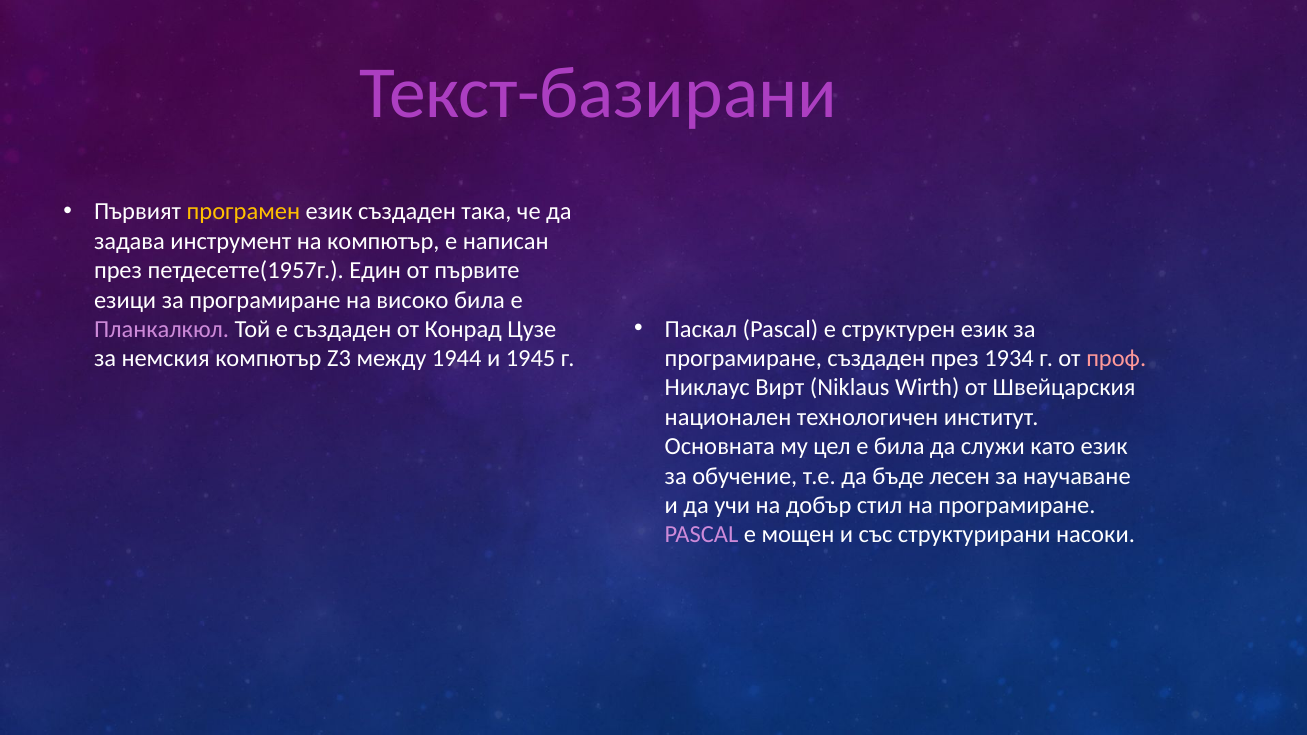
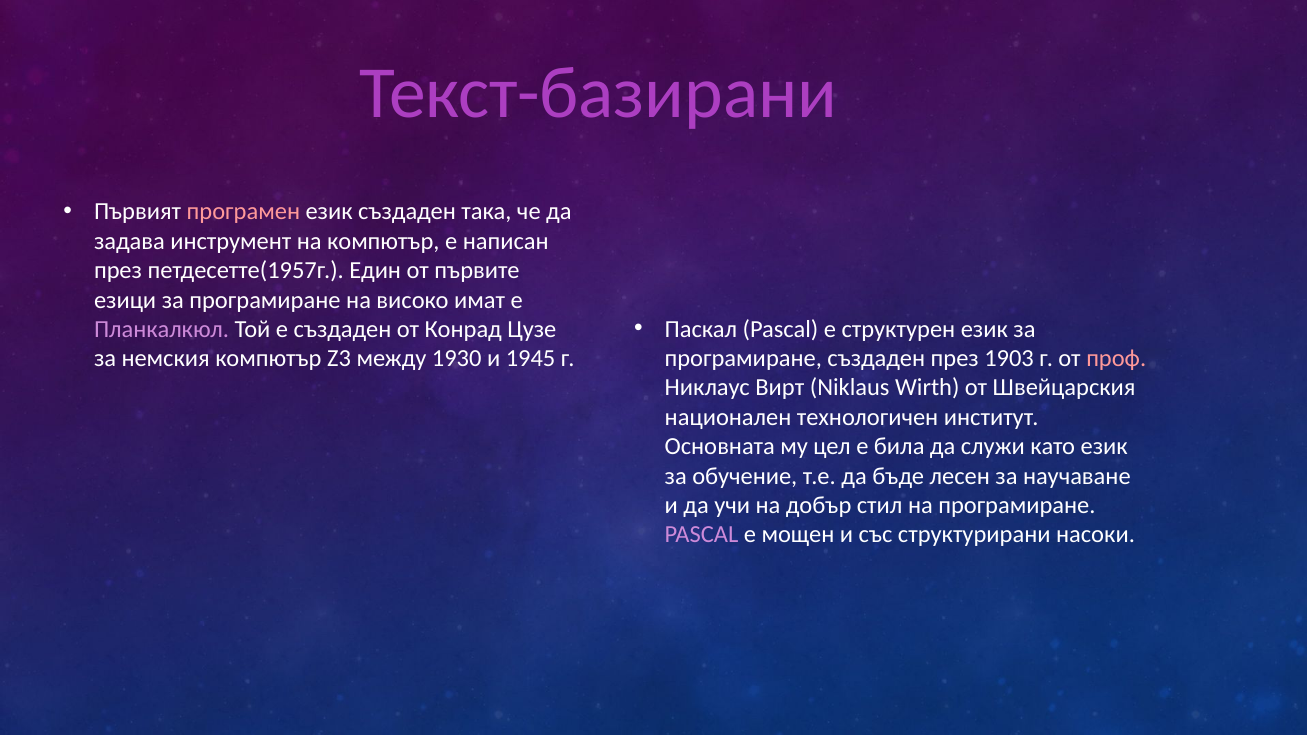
програмен colour: yellow -> pink
високо била: била -> имат
1934: 1934 -> 1903
1944: 1944 -> 1930
